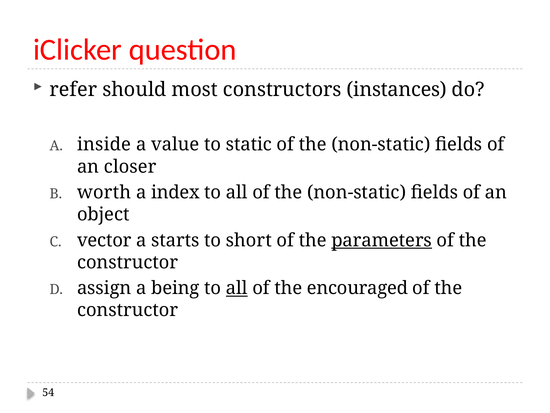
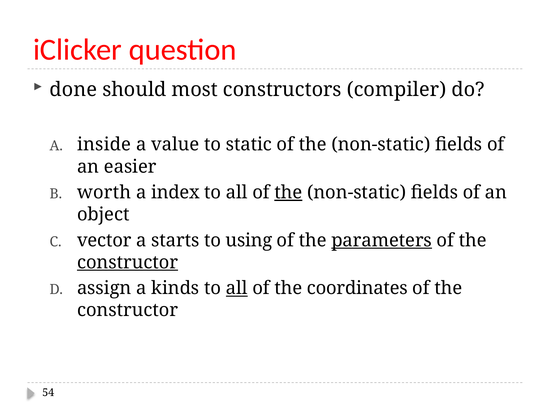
refer: refer -> done
instances: instances -> compiler
closer: closer -> easier
the at (288, 192) underline: none -> present
short: short -> using
constructor at (128, 262) underline: none -> present
being: being -> kinds
encouraged: encouraged -> coordinates
